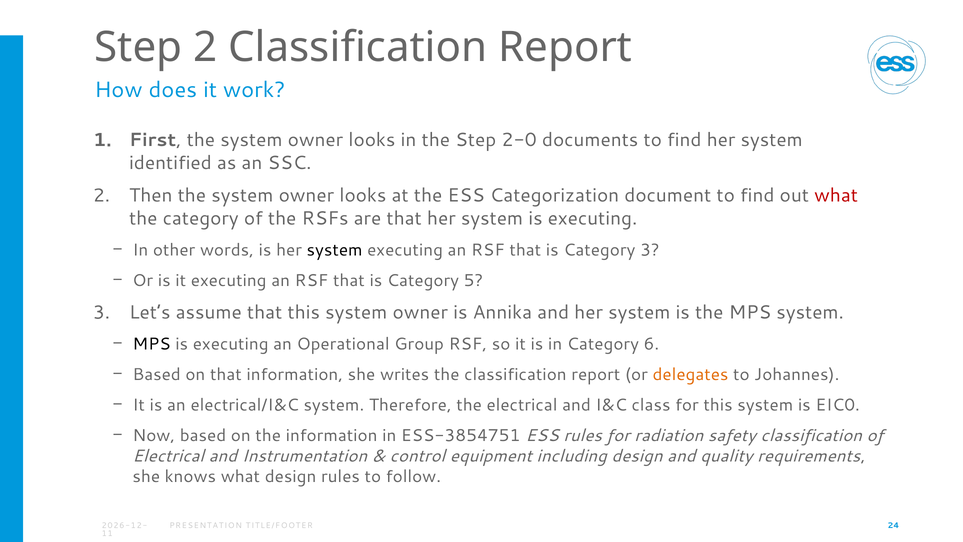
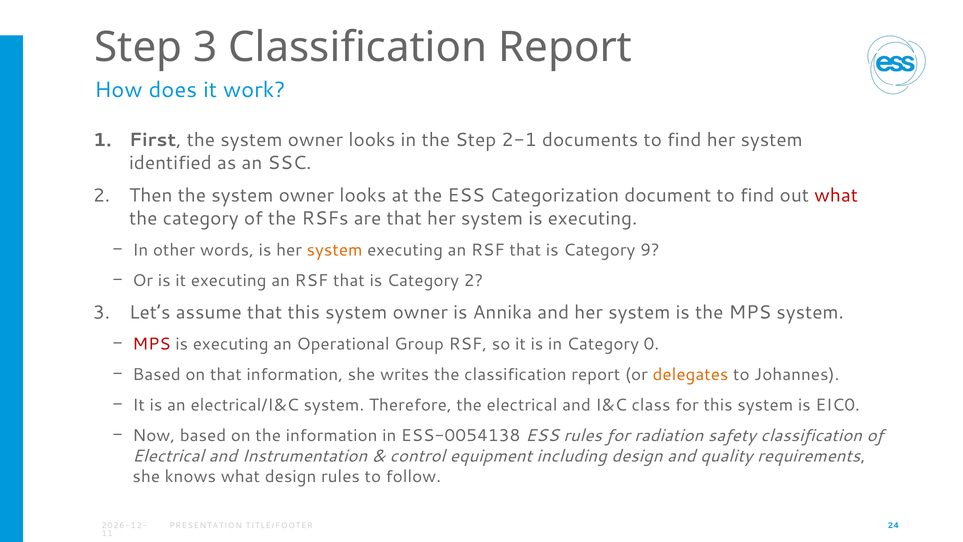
Step 2: 2 -> 3
2-0: 2-0 -> 2-1
system at (335, 250) colour: black -> orange
Category 3: 3 -> 9
Category 5: 5 -> 2
MPS at (152, 344) colour: black -> red
6: 6 -> 0
ESS-3854751: ESS-3854751 -> ESS-0054138
